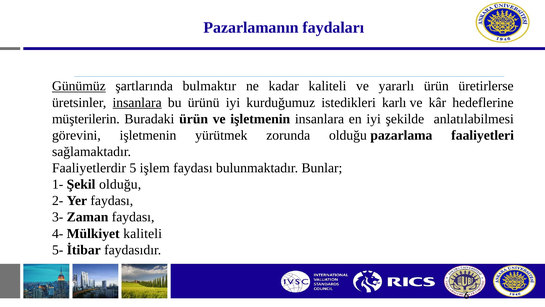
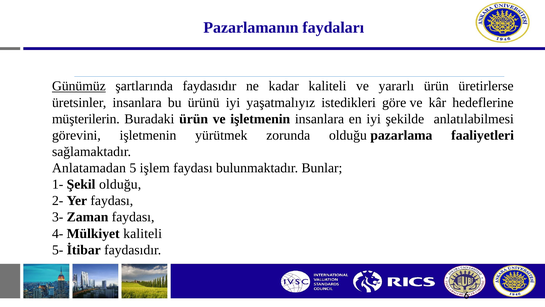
şartlarında bulmaktır: bulmaktır -> faydasıdır
insanlara at (137, 102) underline: present -> none
kurduğumuz: kurduğumuz -> yaşatmalıyız
karlı: karlı -> göre
Faaliyetlerdir: Faaliyetlerdir -> Anlatamadan
